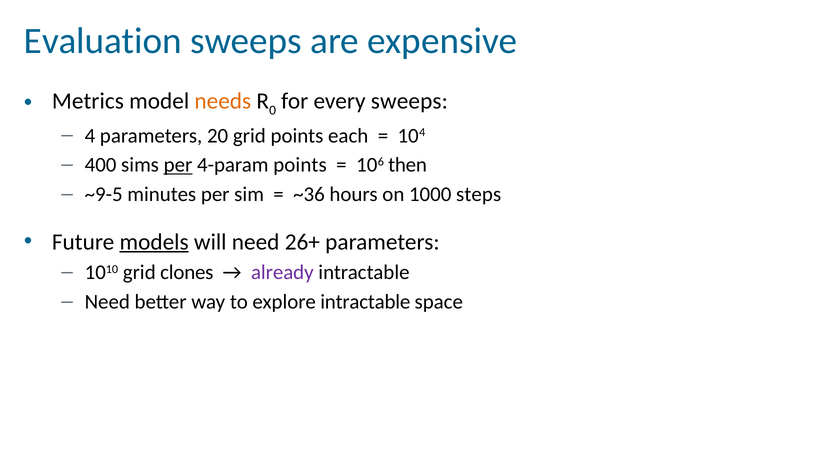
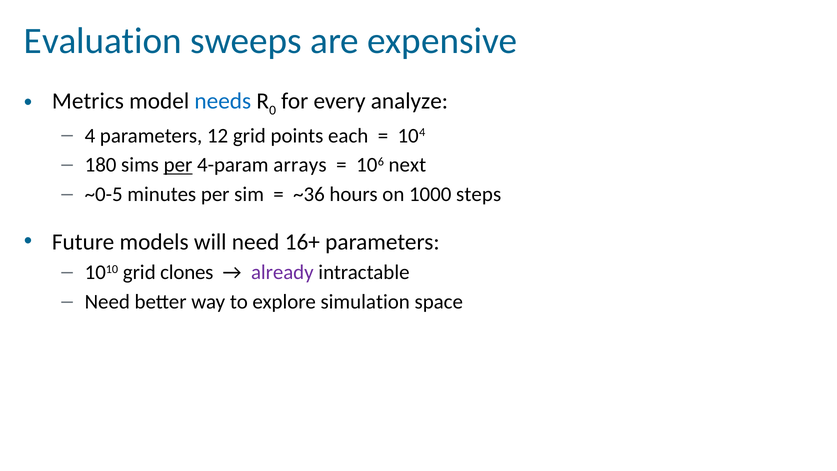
needs colour: orange -> blue
every sweeps: sweeps -> analyze
20: 20 -> 12
400: 400 -> 180
4-param points: points -> arrays
then: then -> next
~9-5: ~9-5 -> ~0-5
models underline: present -> none
26+: 26+ -> 16+
explore intractable: intractable -> simulation
